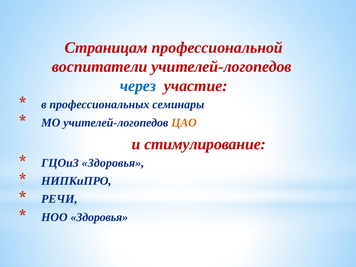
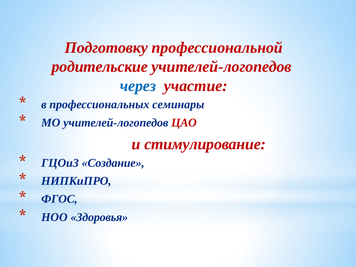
Страницам: Страницам -> Подготовку
воспитатели: воспитатели -> родительские
ЦАО colour: orange -> red
ГЦОиЗ Здоровья: Здоровья -> Создание
РЕЧИ: РЕЧИ -> ФГОС
